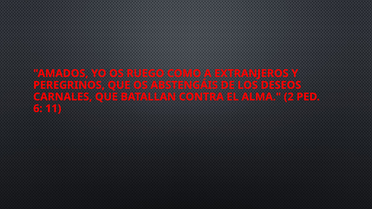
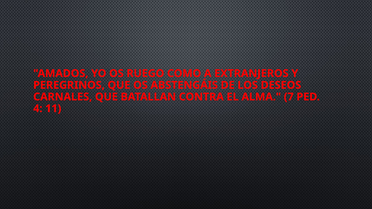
2: 2 -> 7
6: 6 -> 4
